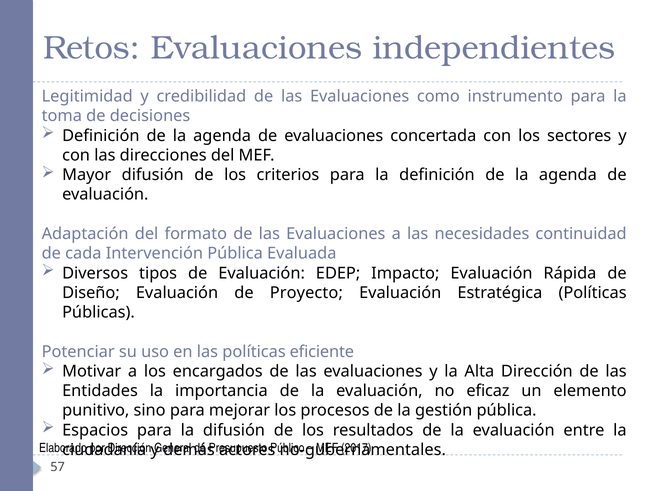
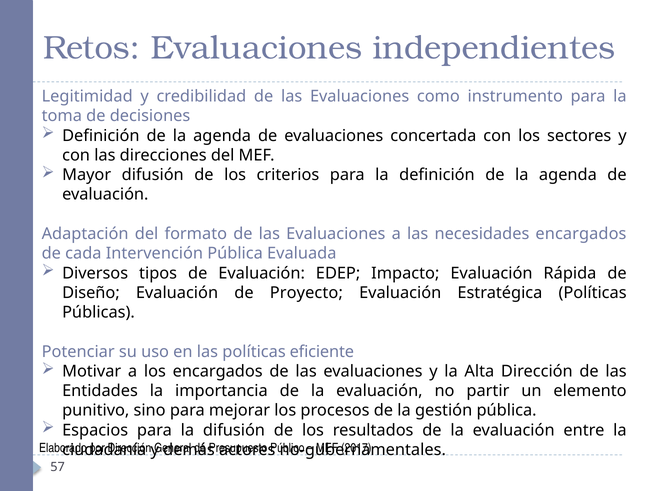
necesidades continuidad: continuidad -> encargados
eficaz: eficaz -> partir
